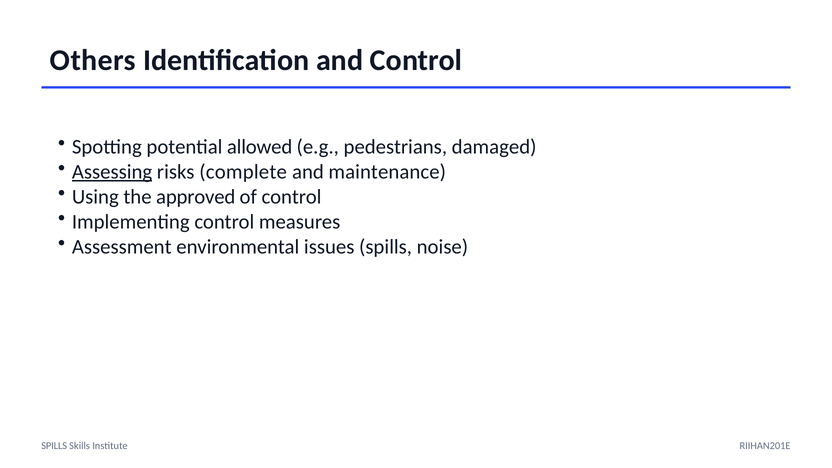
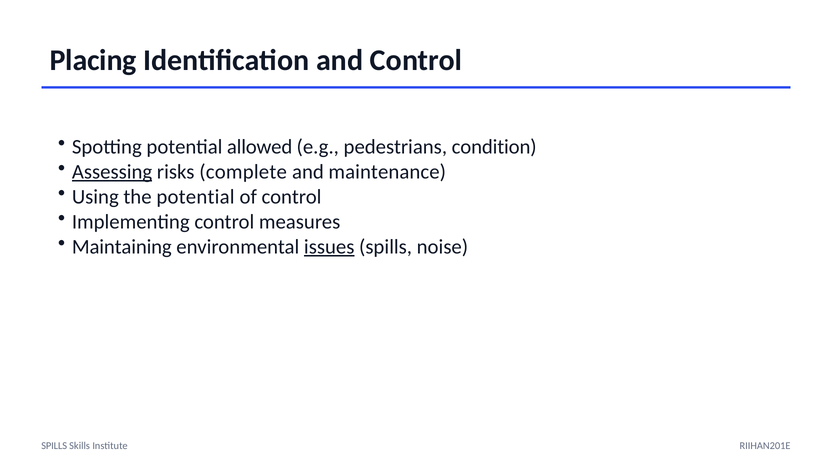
Others: Others -> Placing
damaged: damaged -> condition
the approved: approved -> potential
Assessment: Assessment -> Maintaining
issues underline: none -> present
